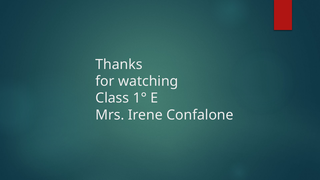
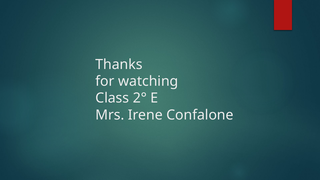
1°: 1° -> 2°
